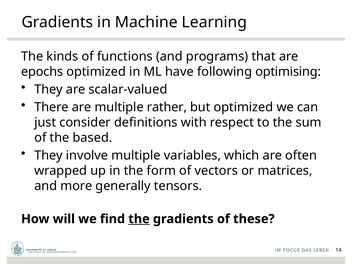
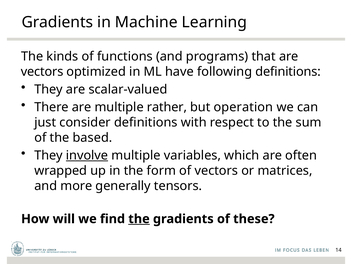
epochs at (42, 72): epochs -> vectors
following optimising: optimising -> definitions
but optimized: optimized -> operation
involve underline: none -> present
